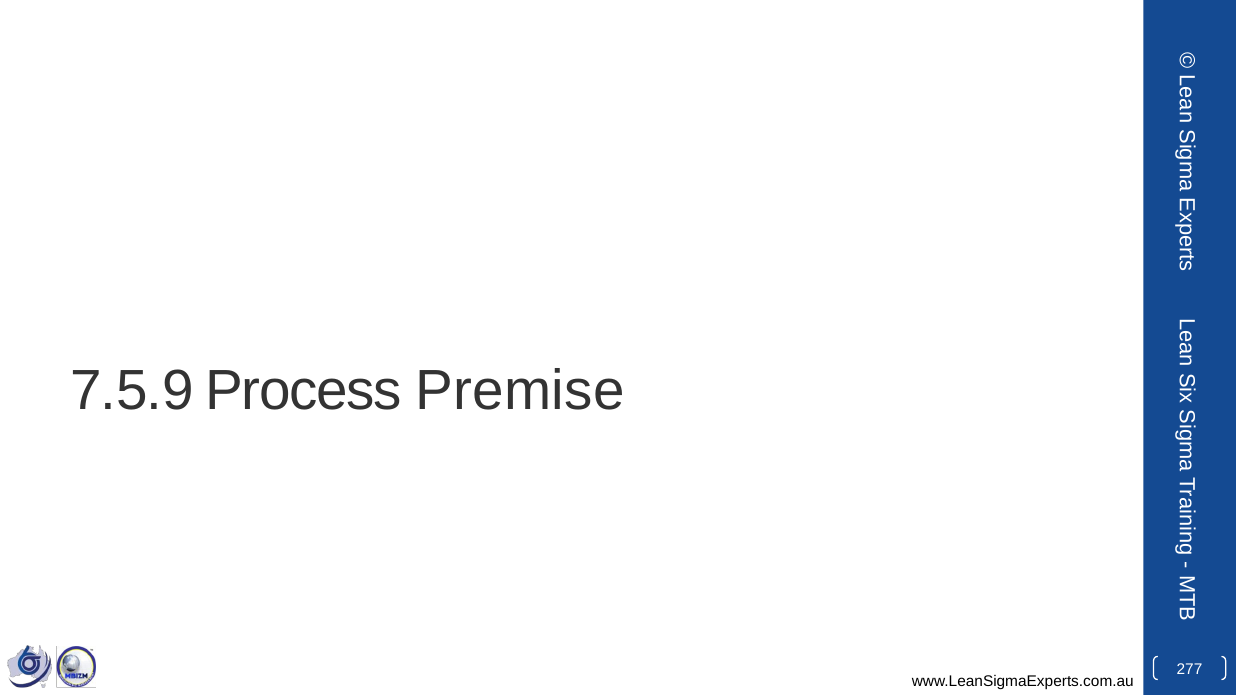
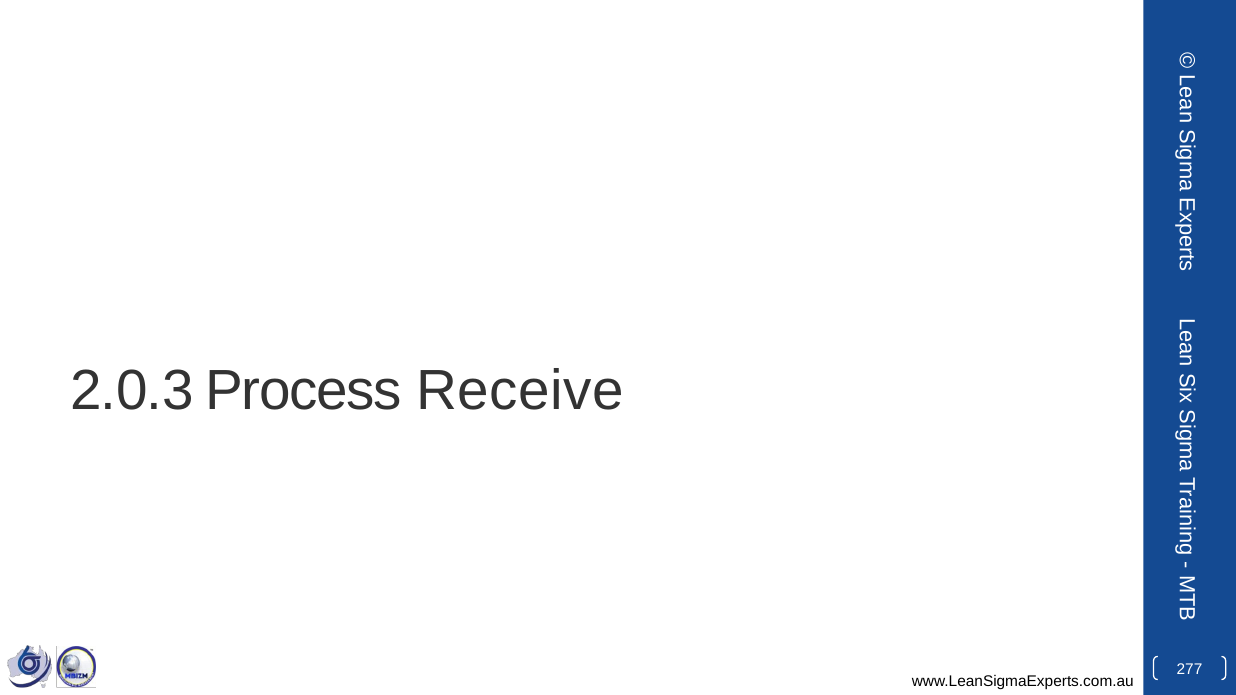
7.5.9: 7.5.9 -> 2.0.3
Premise: Premise -> Receive
